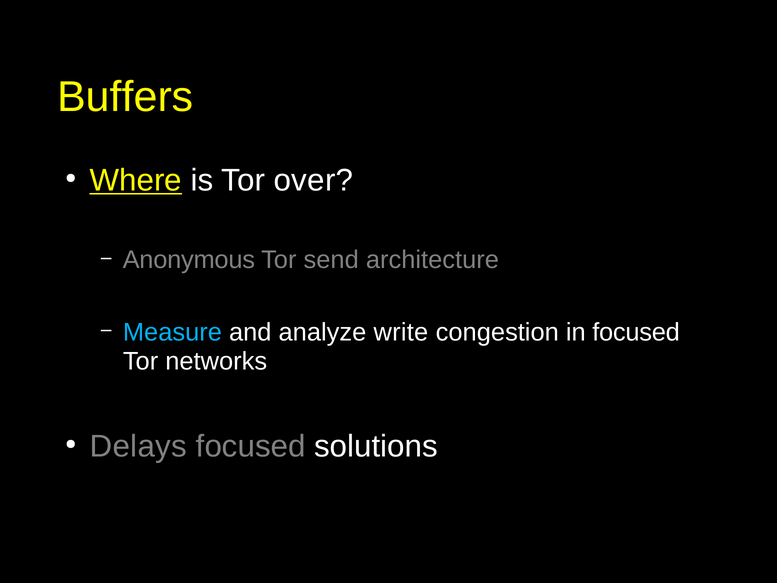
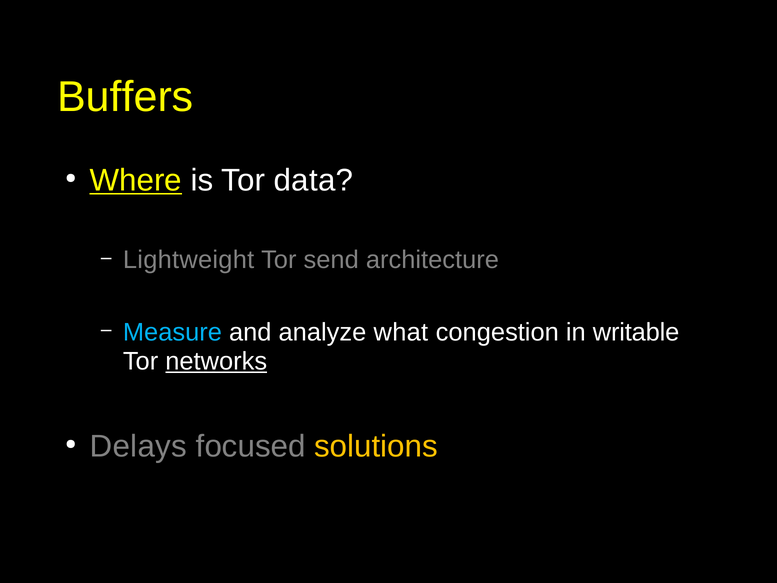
over: over -> data
Anonymous: Anonymous -> Lightweight
write: write -> what
in focused: focused -> writable
networks underline: none -> present
solutions colour: white -> yellow
